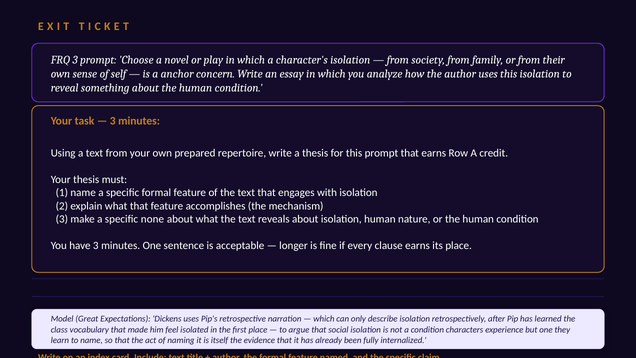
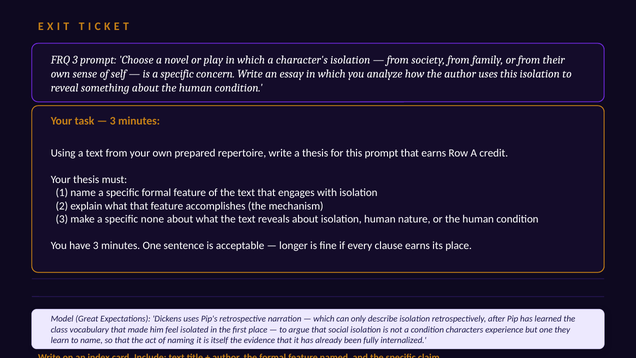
is a anchor: anchor -> specific
